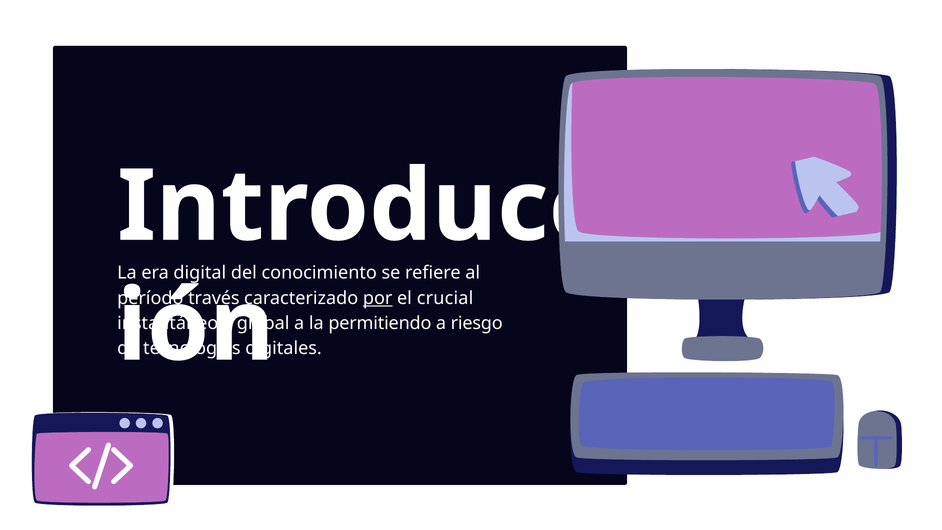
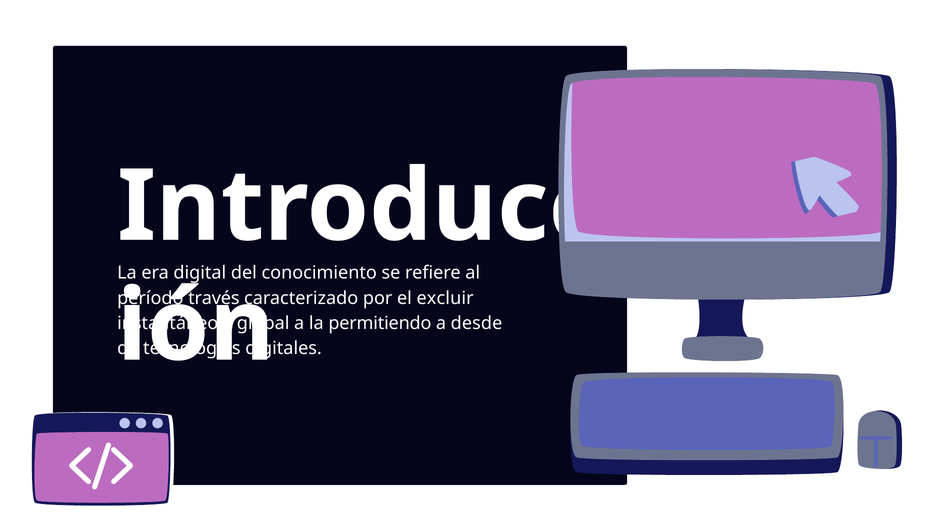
por underline: present -> none
crucial: crucial -> excluir
riesgo: riesgo -> desde
